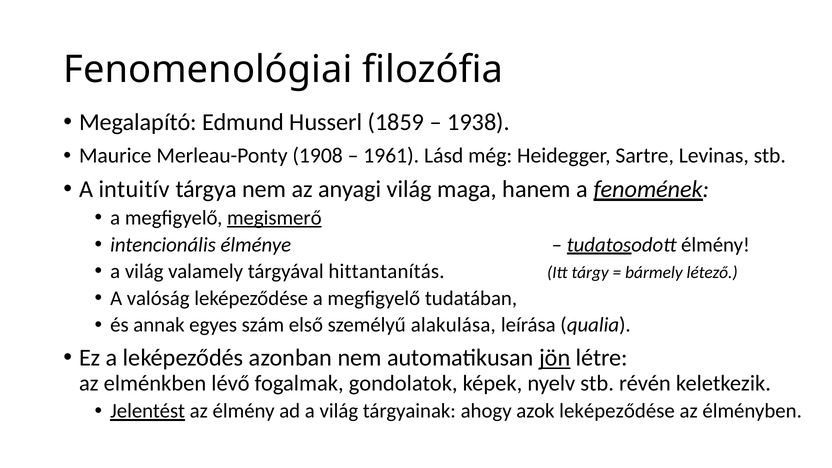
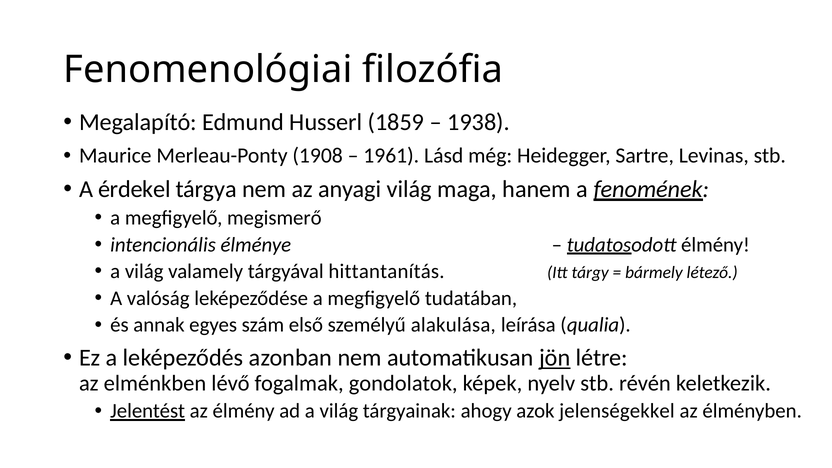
intuitív: intuitív -> érdekel
megismerő underline: present -> none
azok leképeződése: leképeződése -> jelenségekkel
